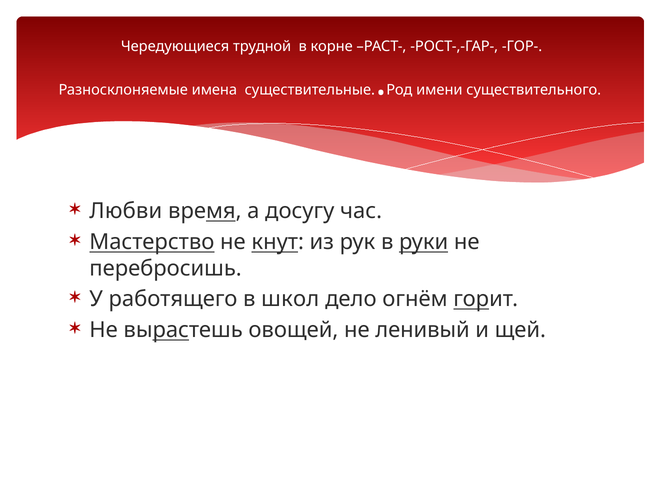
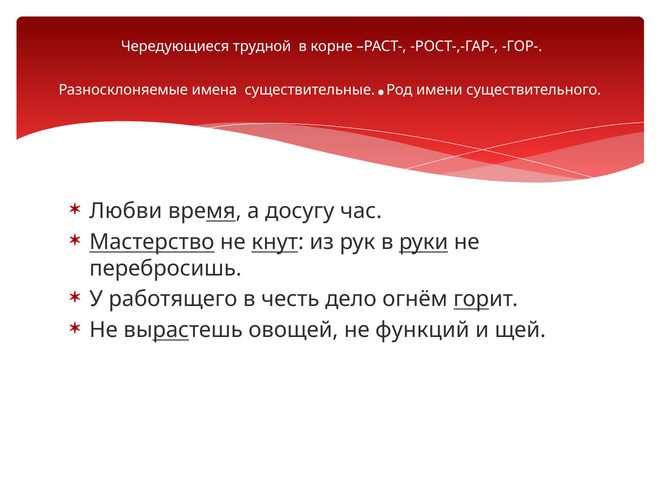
школ: школ -> честь
ленивый: ленивый -> функций
